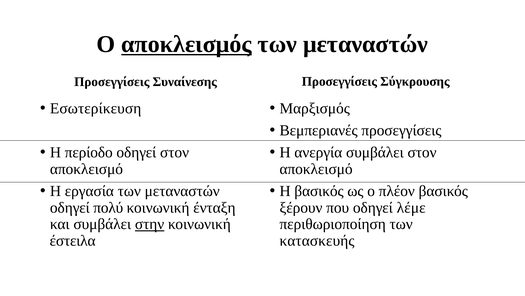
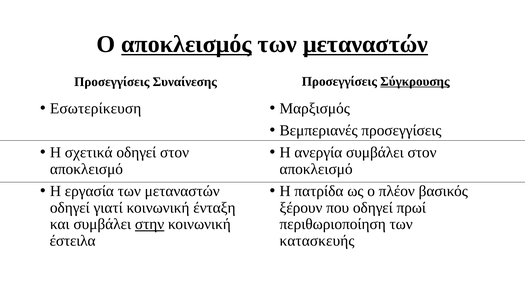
μεταναστών at (366, 44) underline: none -> present
Σύγκρουσης underline: none -> present
περίοδο: περίοδο -> σχετικά
Η βασικός: βασικός -> πατρίδα
πολύ: πολύ -> γιατί
λέμε: λέμε -> πρωί
